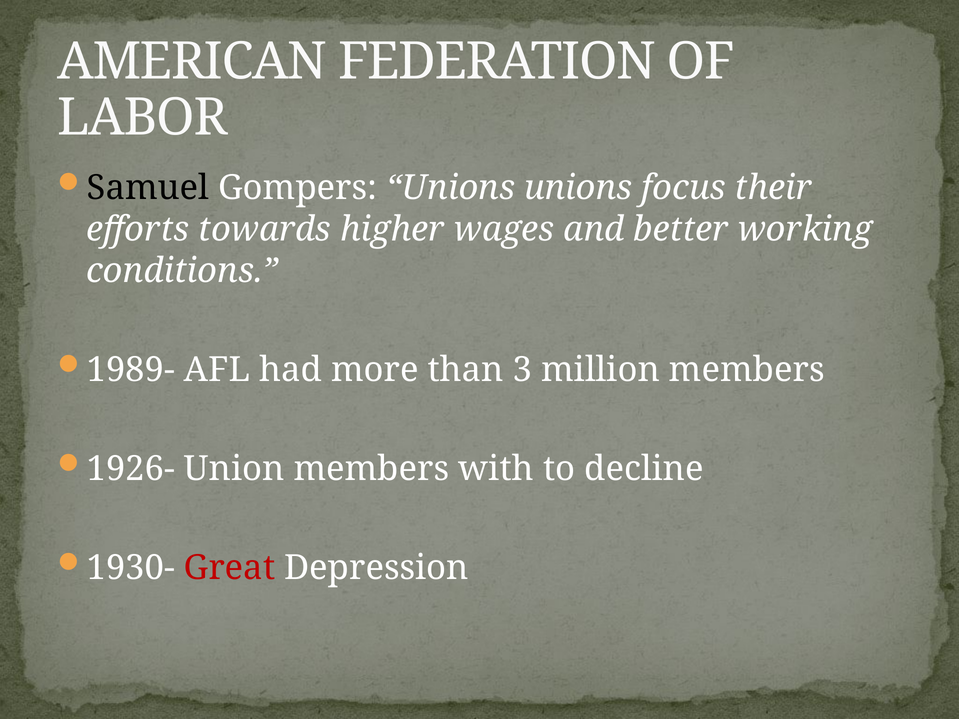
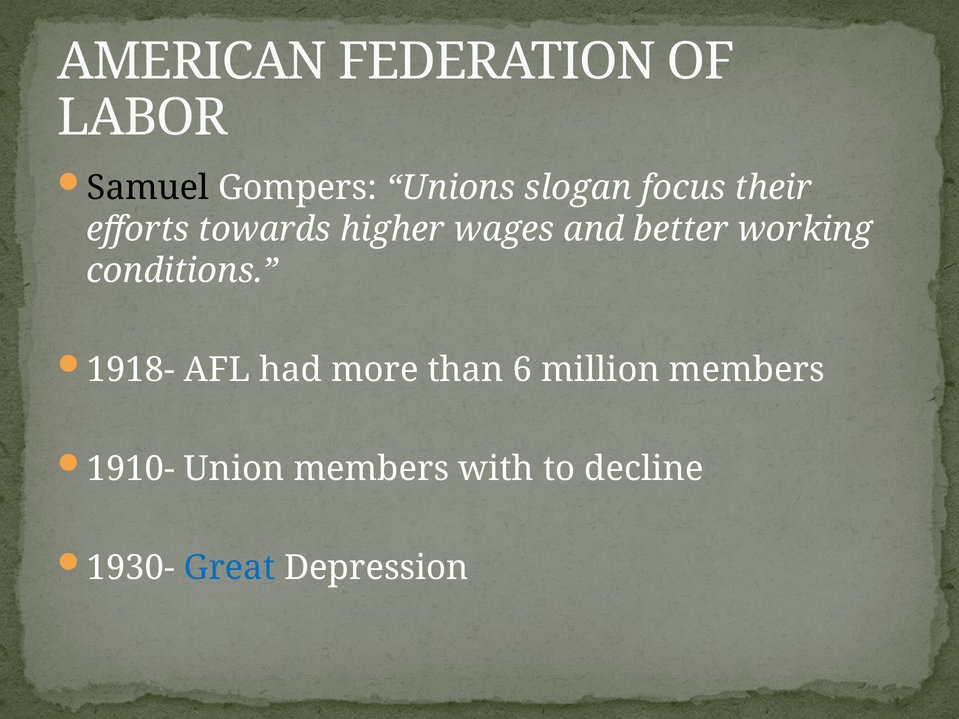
Unions unions: unions -> slogan
1989-: 1989- -> 1918-
3: 3 -> 6
1926-: 1926- -> 1910-
Great colour: red -> blue
